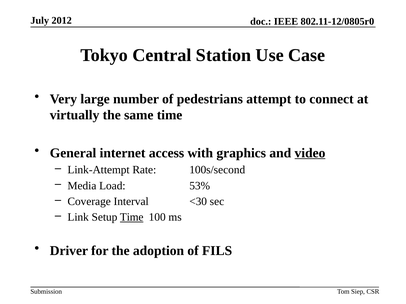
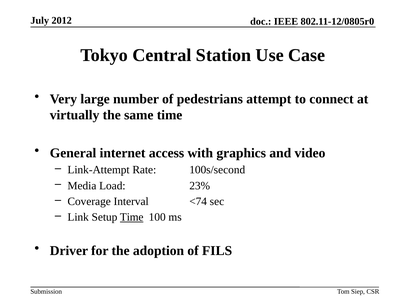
video underline: present -> none
53%: 53% -> 23%
<30: <30 -> <74
